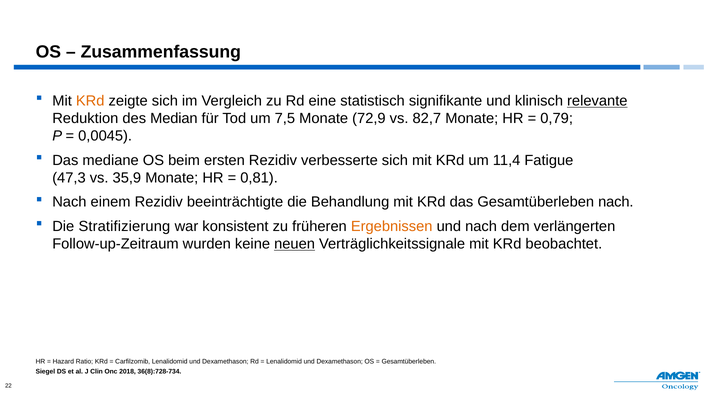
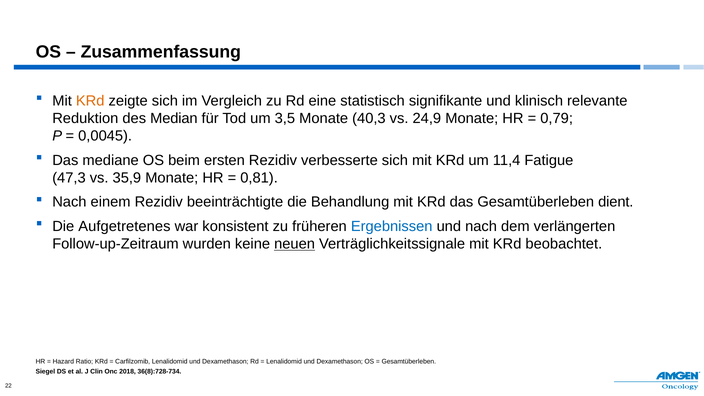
relevante underline: present -> none
7,5: 7,5 -> 3,5
72,9: 72,9 -> 40,3
82,7: 82,7 -> 24,9
Gesamtüberleben nach: nach -> dient
Stratifizierung: Stratifizierung -> Aufgetretenes
Ergebnissen colour: orange -> blue
